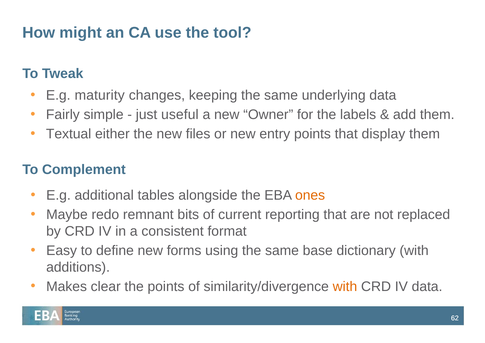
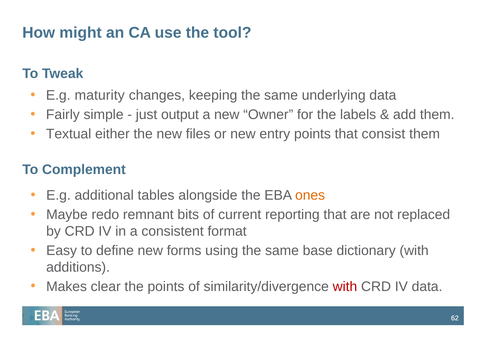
useful: useful -> output
display: display -> consist
with at (345, 286) colour: orange -> red
